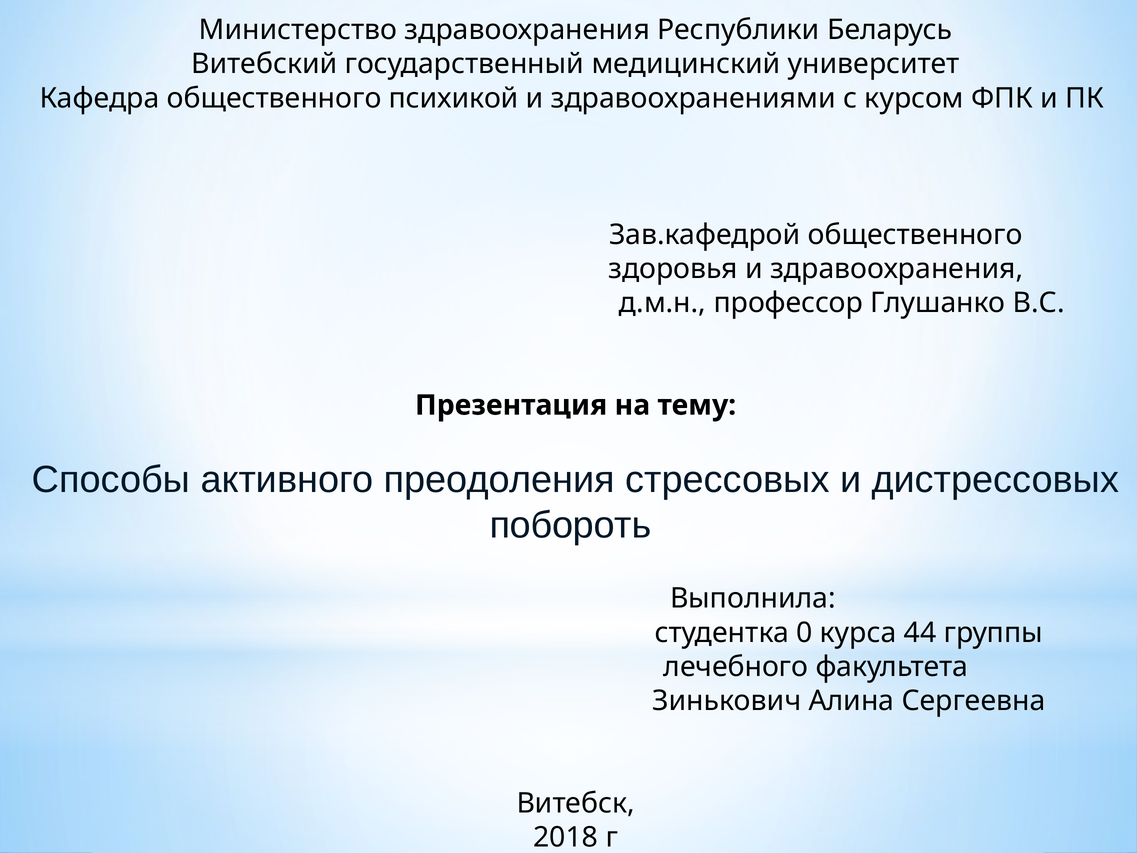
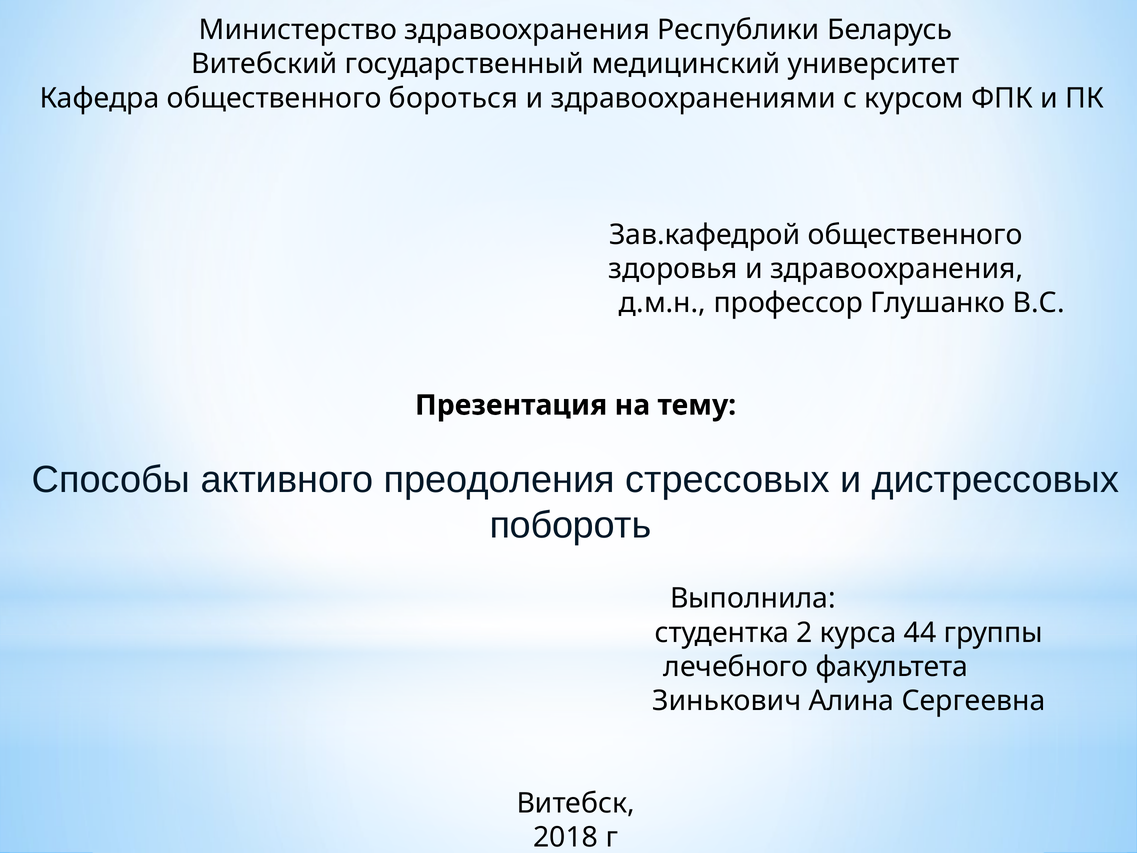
психикой: психикой -> бороться
0: 0 -> 2
